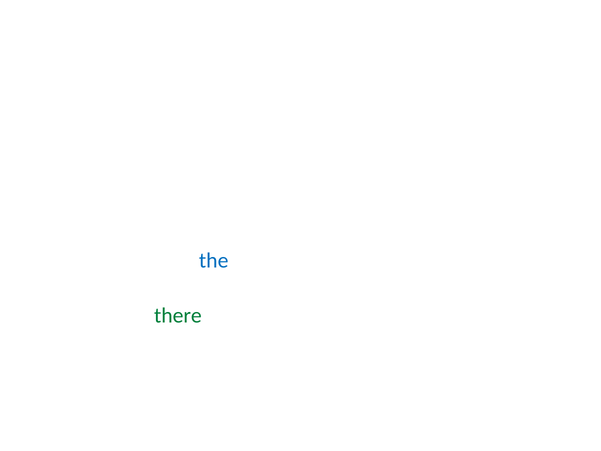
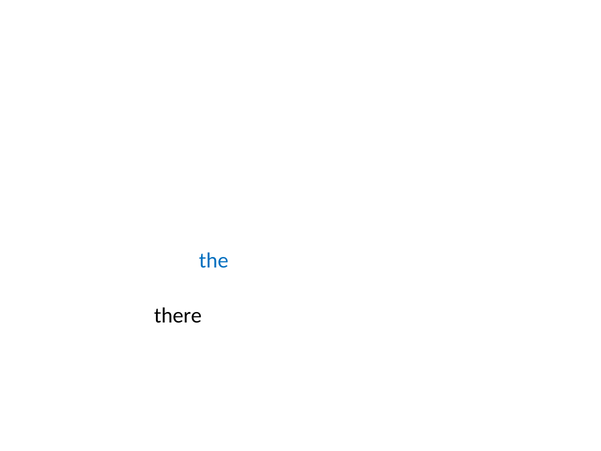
there colour: green -> black
